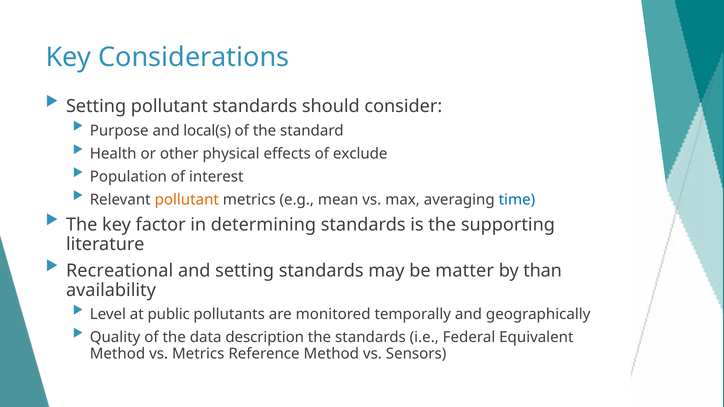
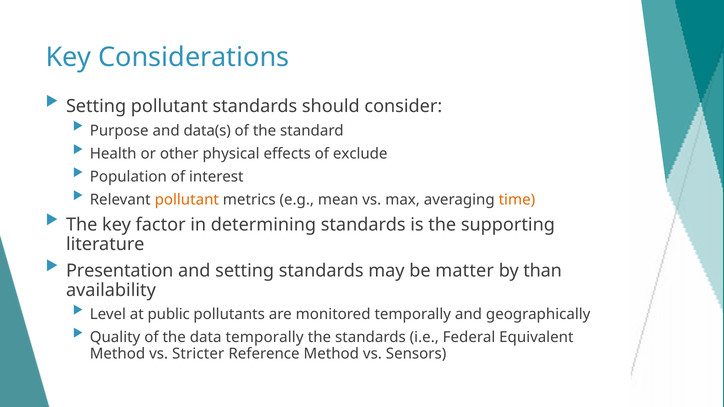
local(s: local(s -> data(s
time colour: blue -> orange
Recreational: Recreational -> Presentation
data description: description -> temporally
vs Metrics: Metrics -> Stricter
